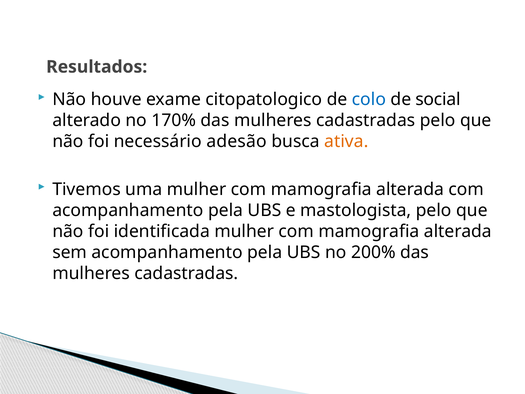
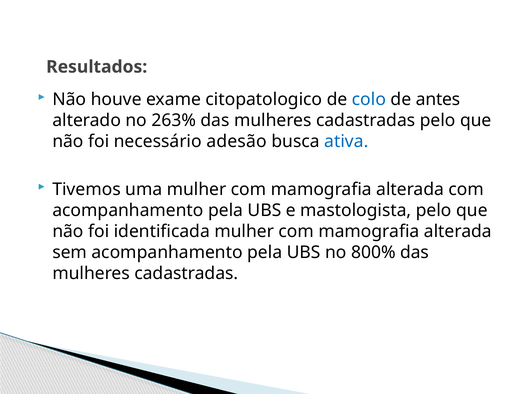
social: social -> antes
170%: 170% -> 263%
ativa colour: orange -> blue
200%: 200% -> 800%
